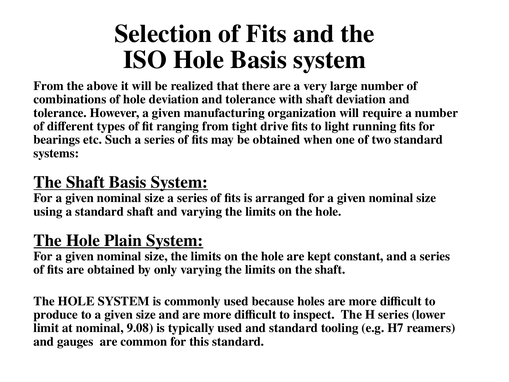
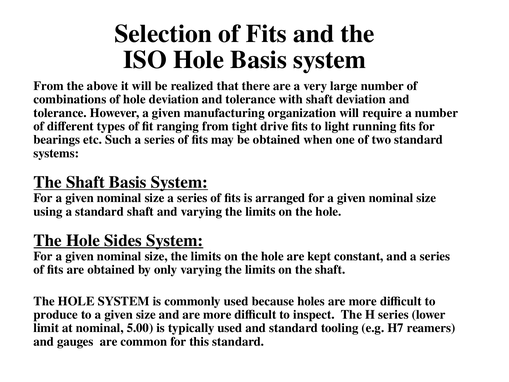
Plain: Plain -> Sides
9.08: 9.08 -> 5.00
